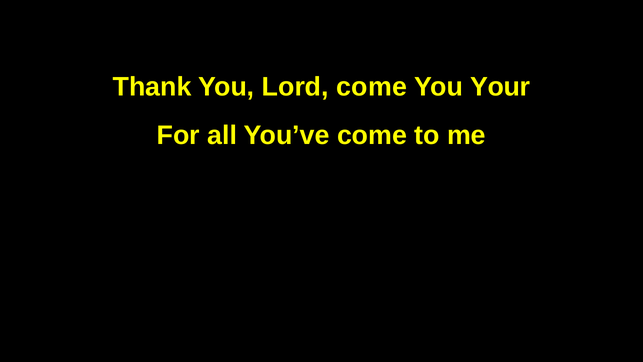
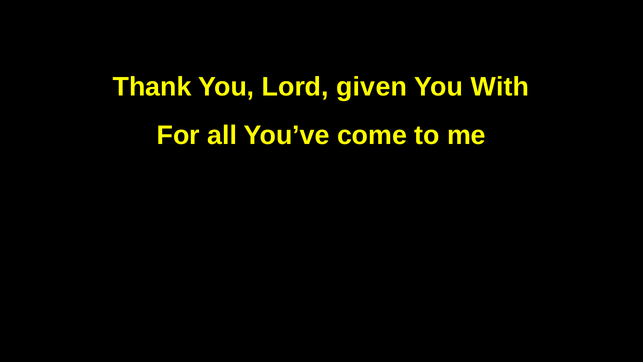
Lord come: come -> given
Your: Your -> With
